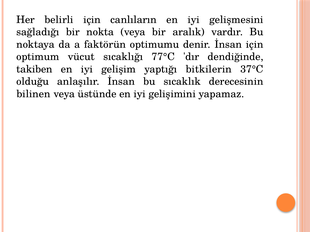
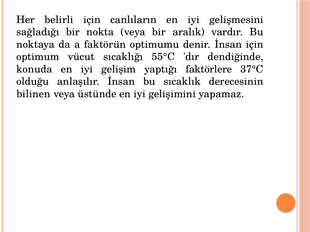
77°C: 77°C -> 55°C
takiben: takiben -> konuda
bitkilerin: bitkilerin -> faktörlere
